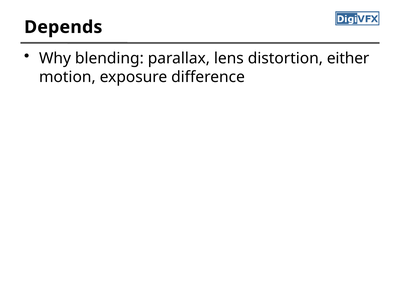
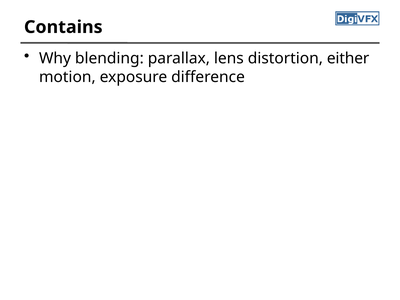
Depends: Depends -> Contains
